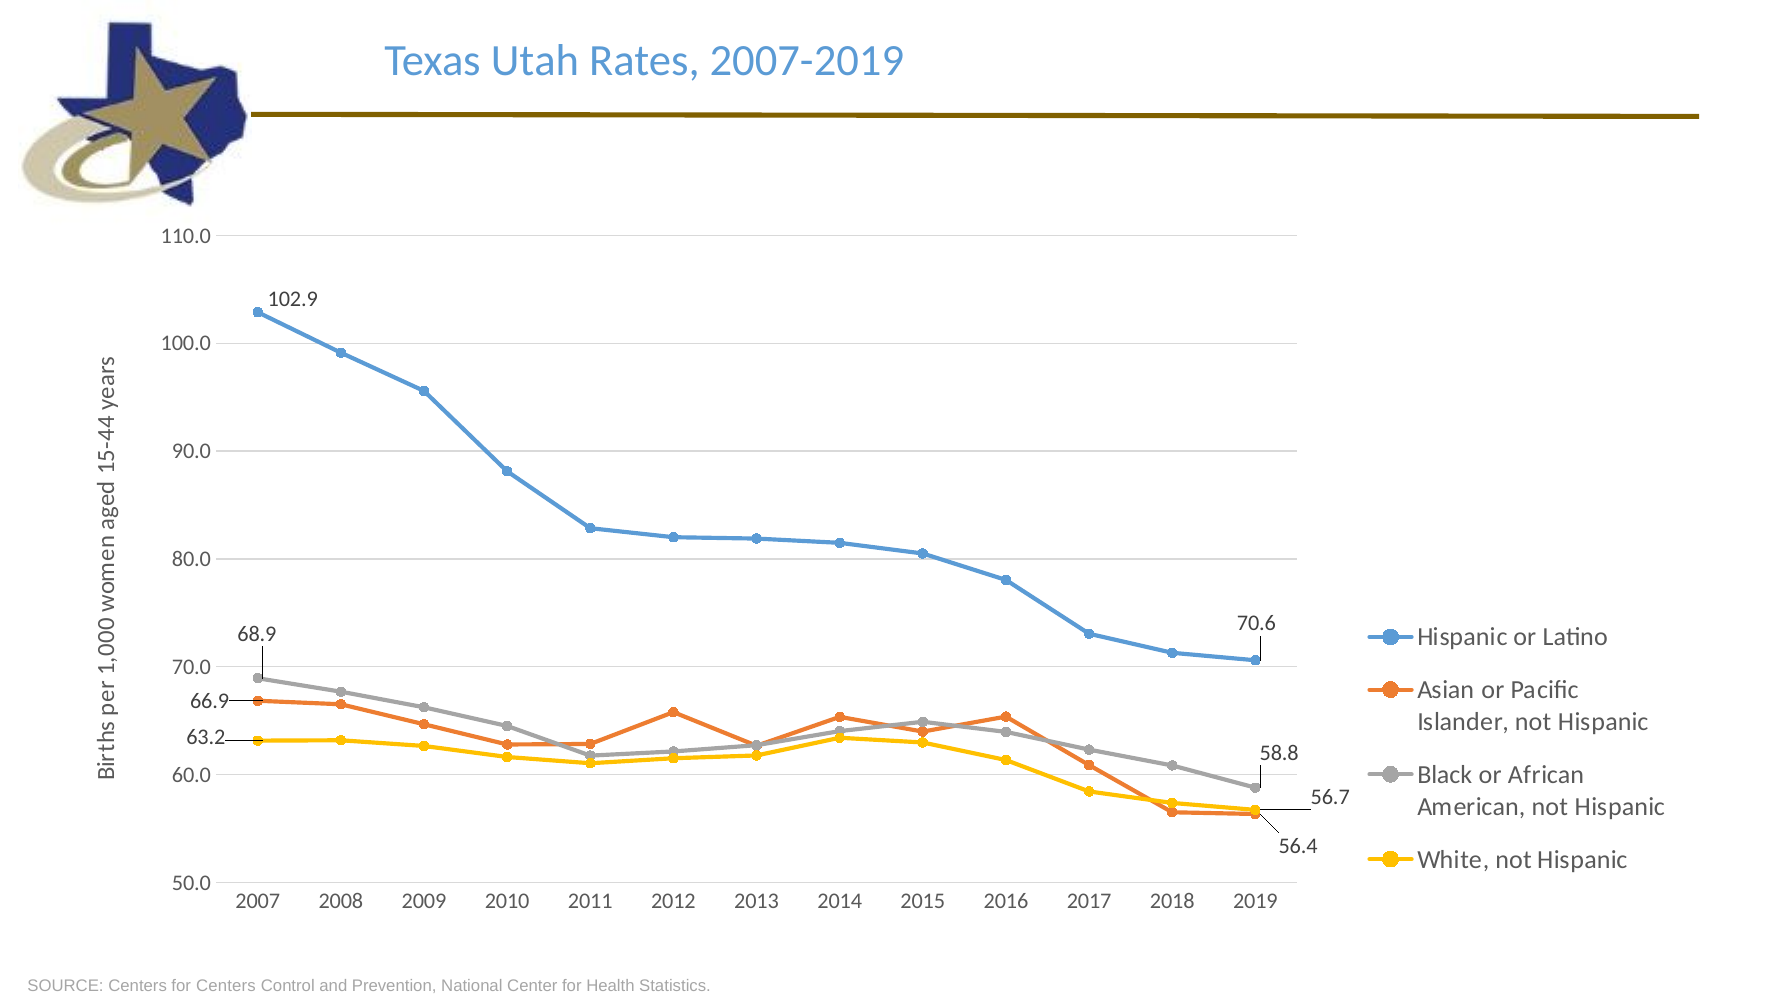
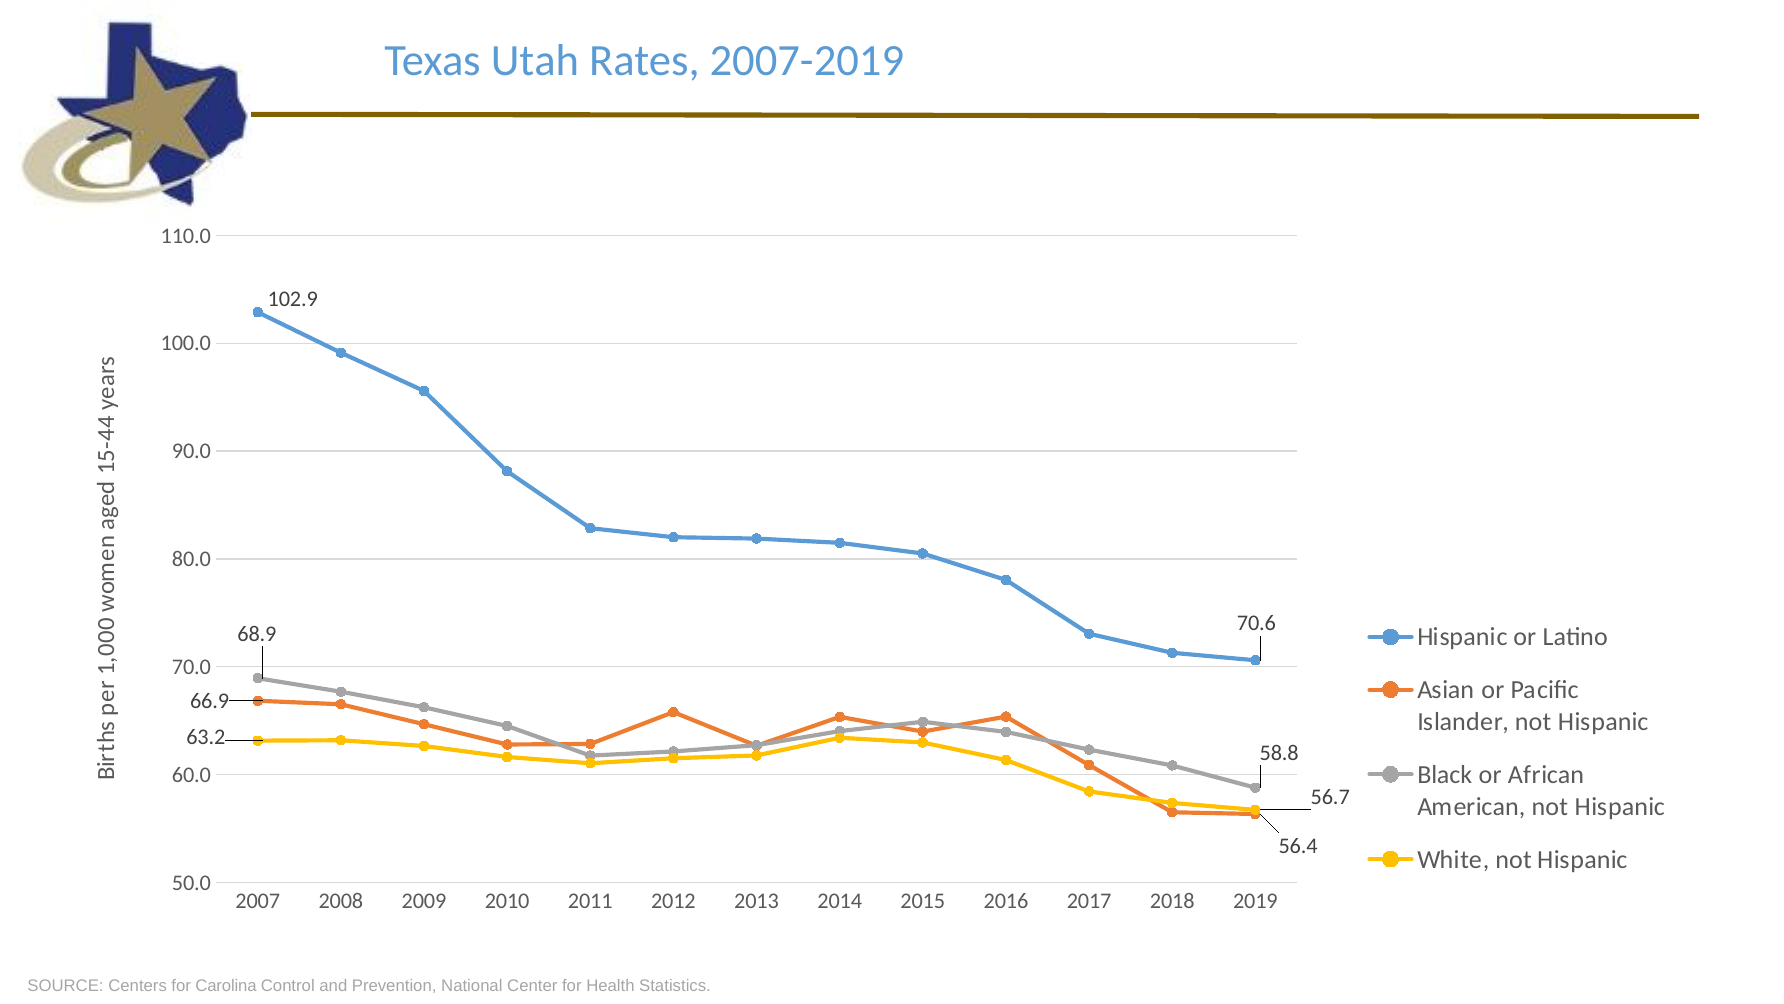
for Centers: Centers -> Carolina
